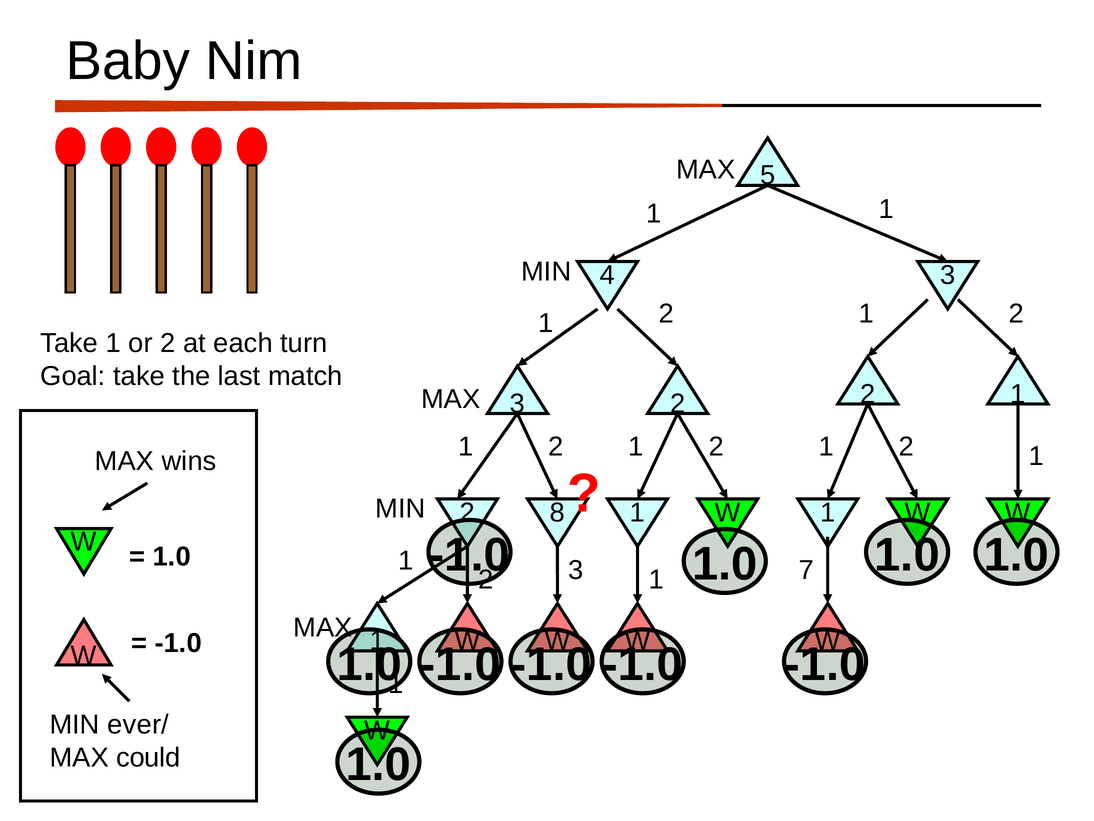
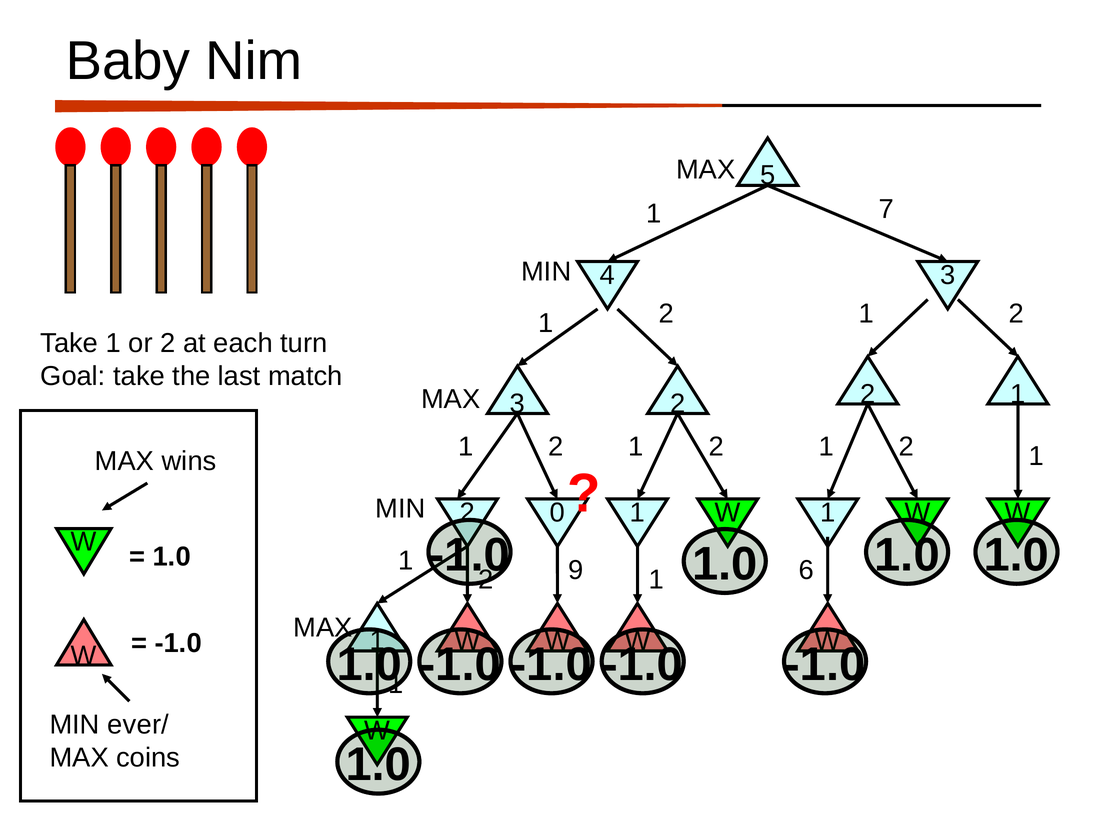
1 at (886, 209): 1 -> 7
8: 8 -> 0
1 3: 3 -> 9
7: 7 -> 6
could: could -> coins
